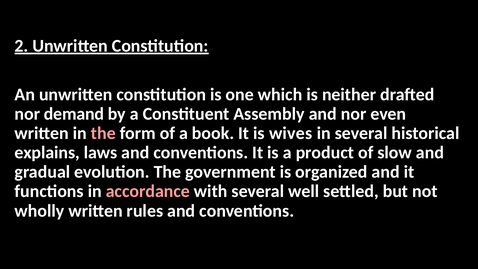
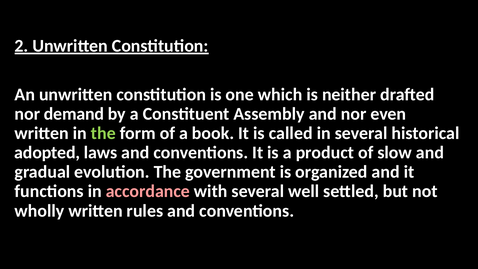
the at (103, 133) colour: pink -> light green
wives: wives -> called
explains: explains -> adopted
